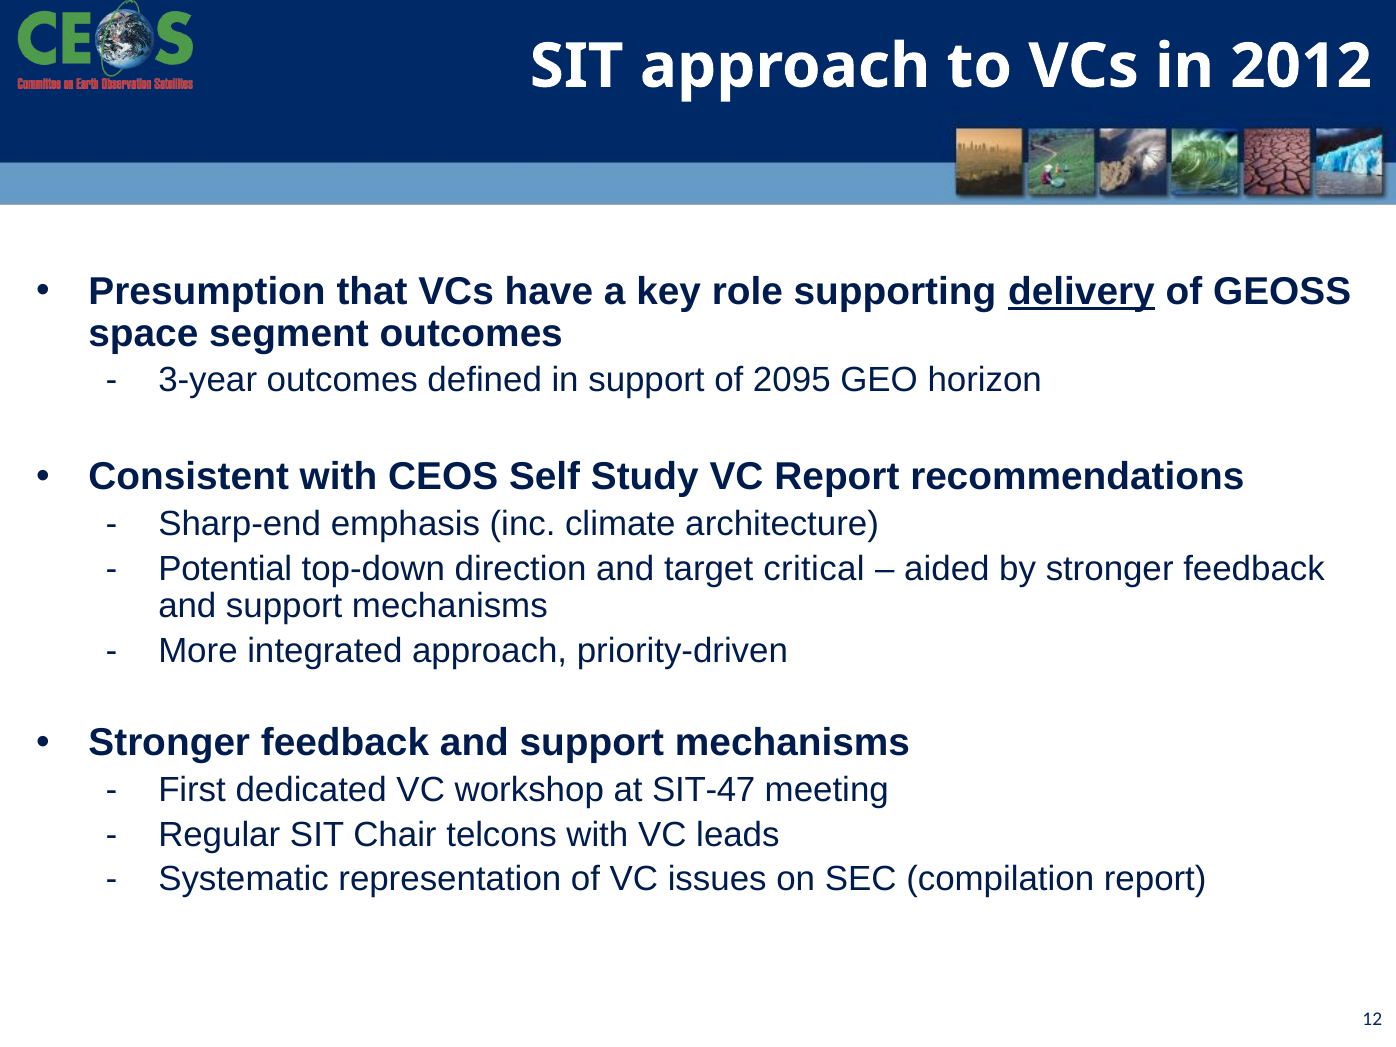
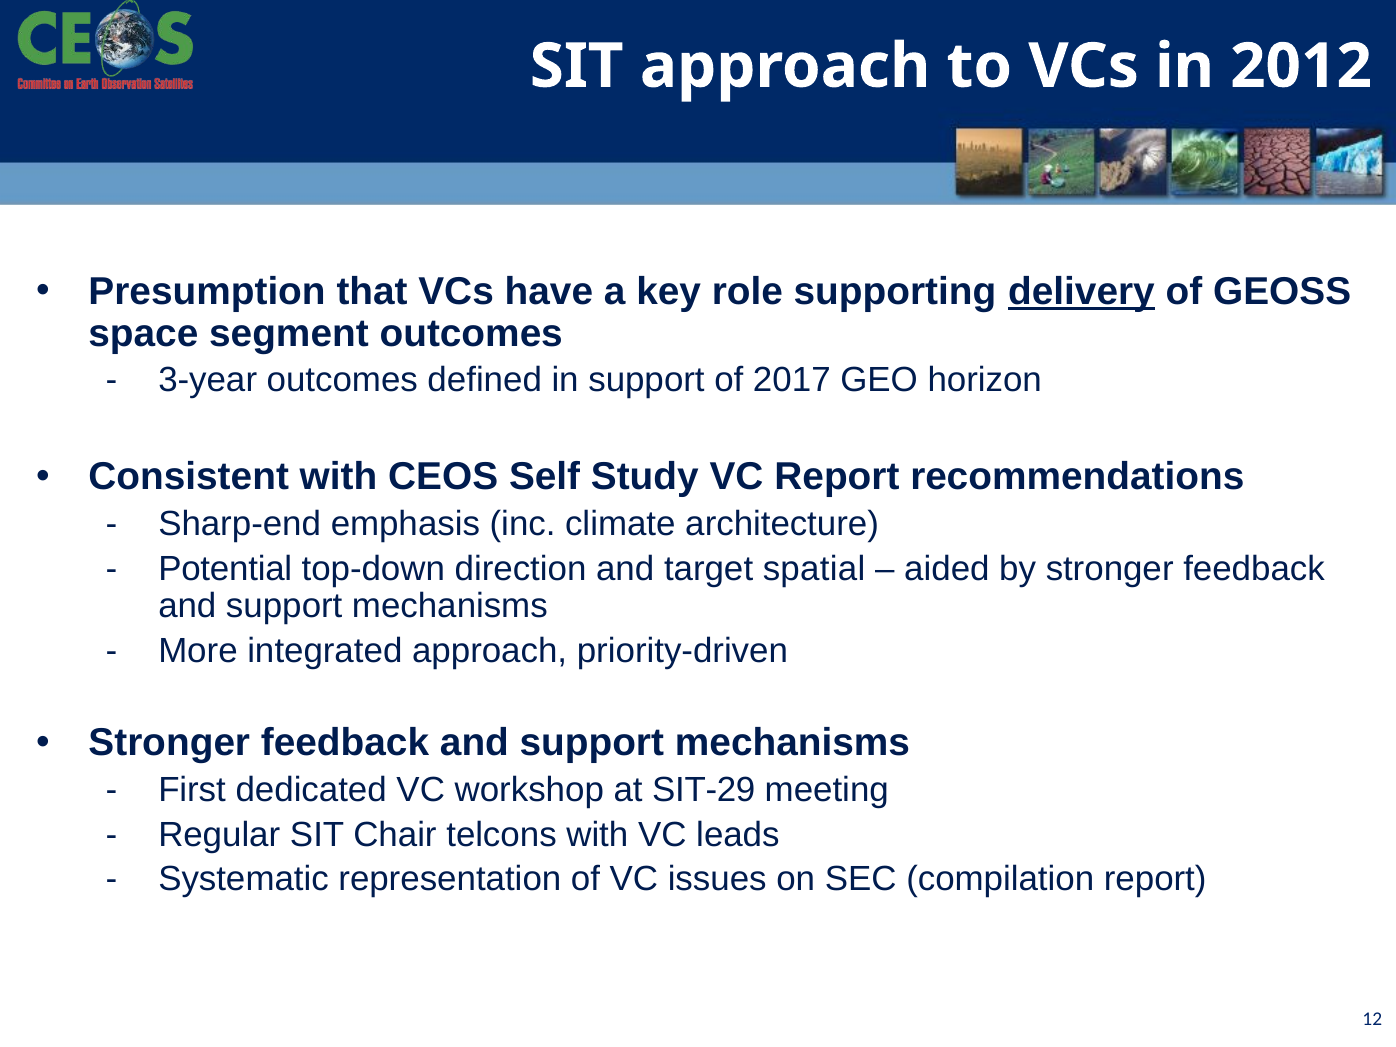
2095: 2095 -> 2017
critical: critical -> spatial
SIT-47: SIT-47 -> SIT-29
